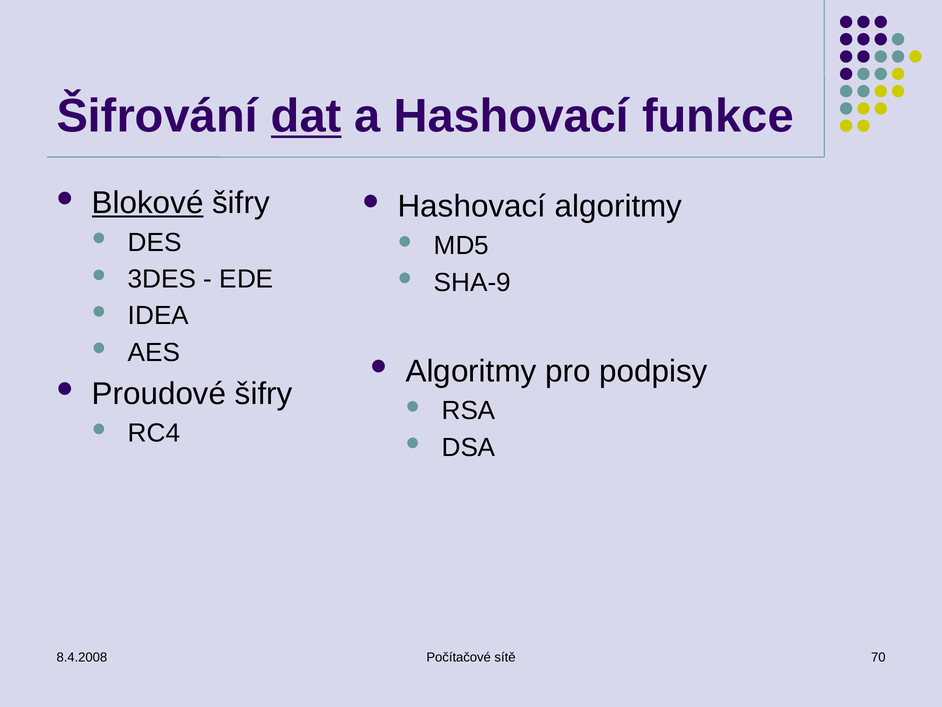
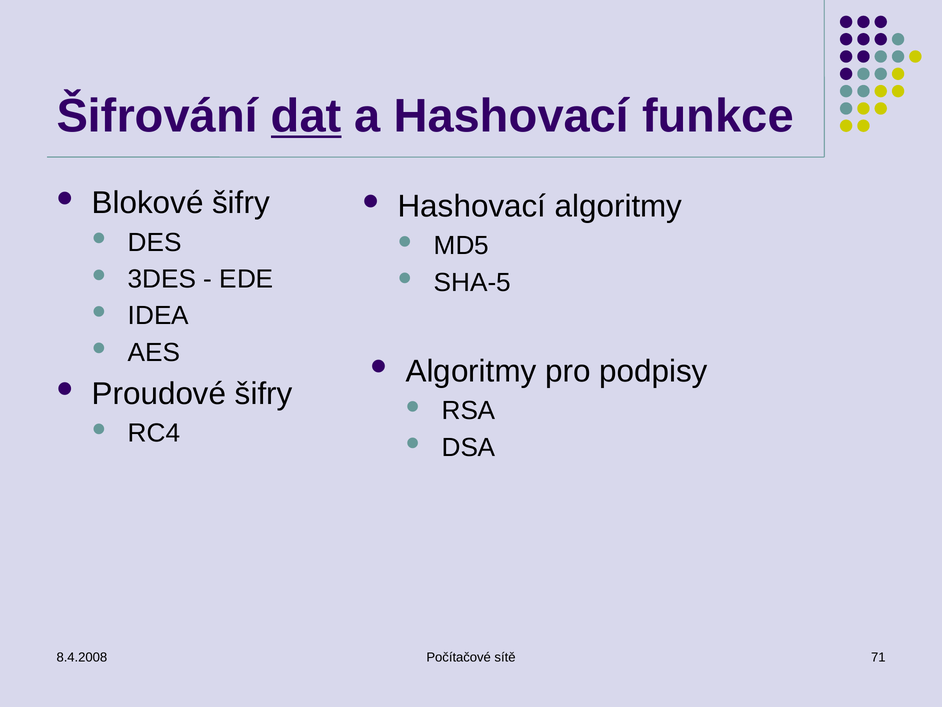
Blokové underline: present -> none
SHA-9: SHA-9 -> SHA-5
70: 70 -> 71
